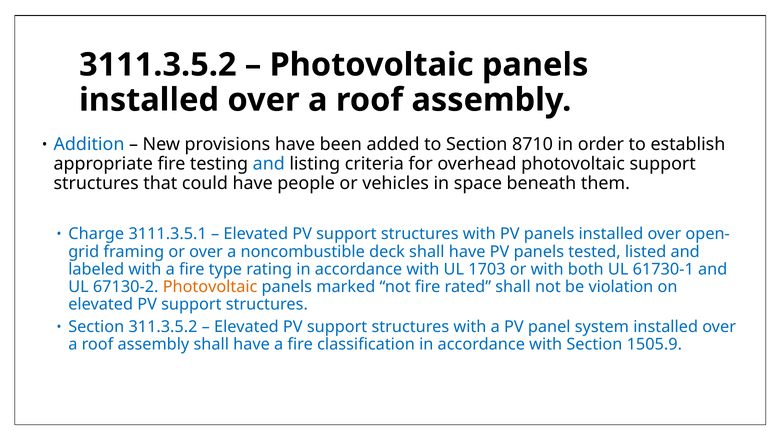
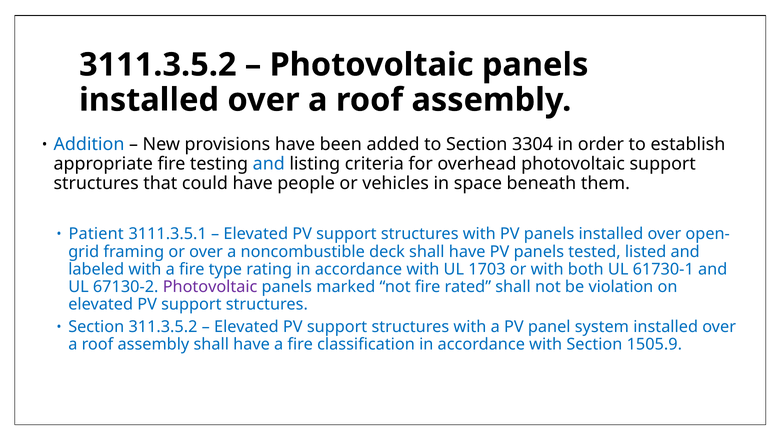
8710: 8710 -> 3304
Charge: Charge -> Patient
Photovoltaic at (210, 286) colour: orange -> purple
